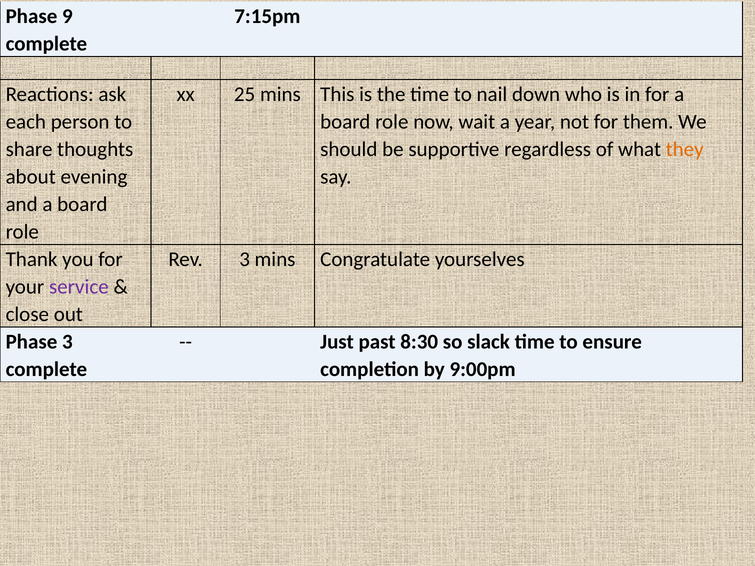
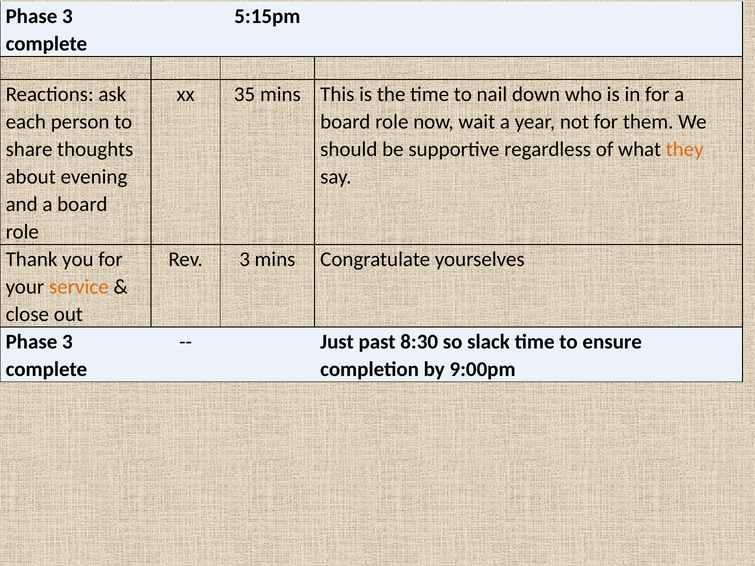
9 at (67, 16): 9 -> 3
7:15pm: 7:15pm -> 5:15pm
25: 25 -> 35
service colour: purple -> orange
